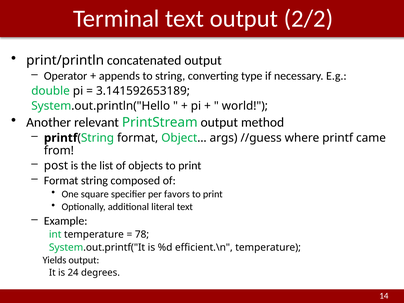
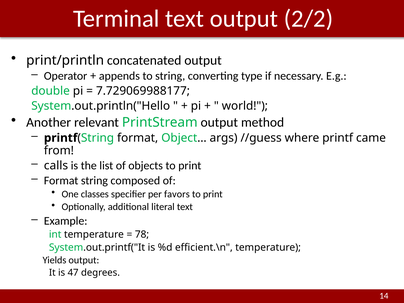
3.141592653189: 3.141592653189 -> 7.729069988177
post: post -> calls
square: square -> classes
24: 24 -> 47
